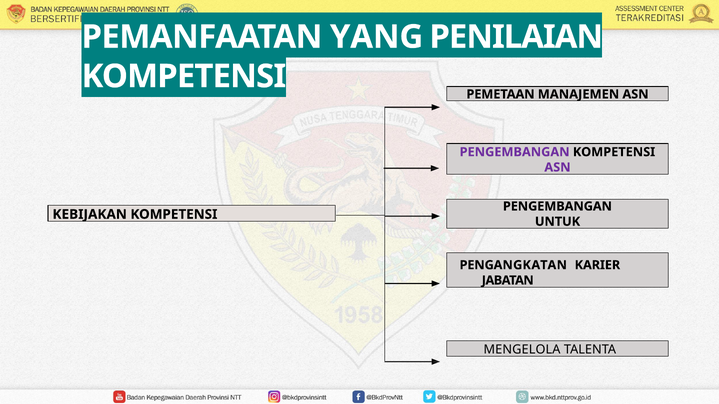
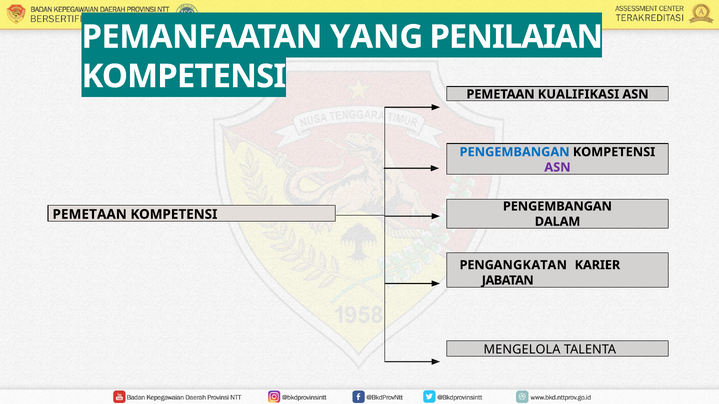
MANAJEMEN: MANAJEMEN -> KUALIFIKASI
PENGEMBANGAN at (515, 152) colour: purple -> blue
KEBIJAKAN at (90, 215): KEBIJAKAN -> PEMETAAN
UNTUK: UNTUK -> DALAM
